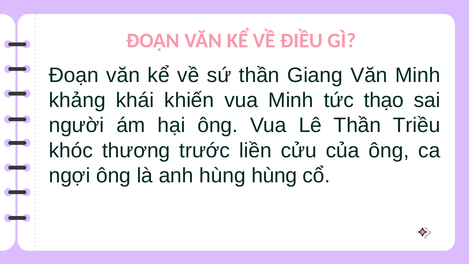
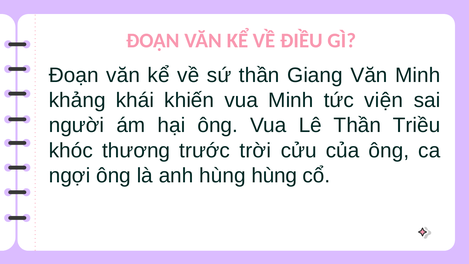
thạo: thạo -> viện
liền: liền -> trời
